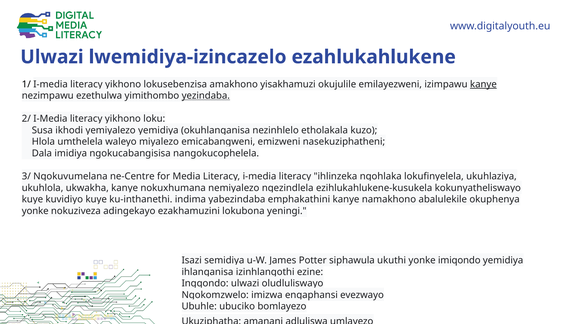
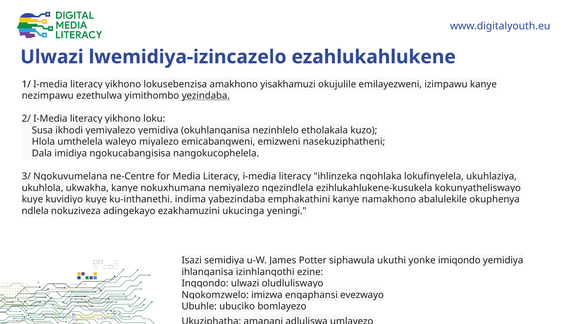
kanye at (483, 84) underline: present -> none
yonke at (35, 211): yonke -> ndlela
lokubona: lokubona -> ukucinga
